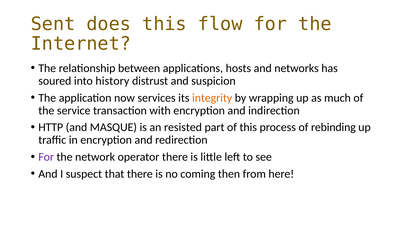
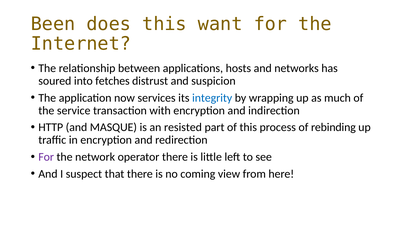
Sent: Sent -> Been
flow: flow -> want
history: history -> fetches
integrity colour: orange -> blue
then: then -> view
